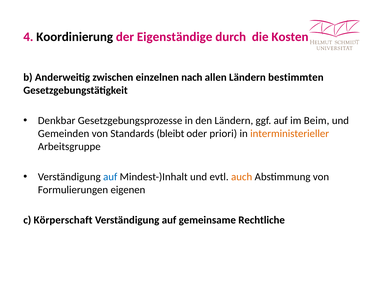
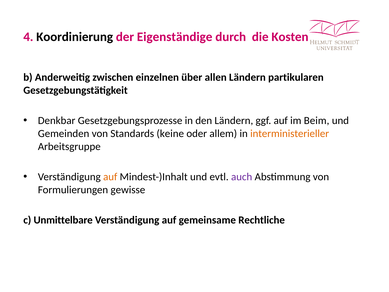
nach: nach -> über
bestimmten: bestimmten -> partikularen
bleibt: bleibt -> keine
priori: priori -> allem
auf at (110, 177) colour: blue -> orange
auch colour: orange -> purple
eigenen: eigenen -> gewisse
Körperschaft: Körperschaft -> Unmittelbare
